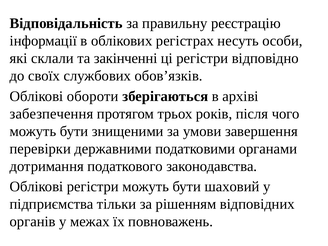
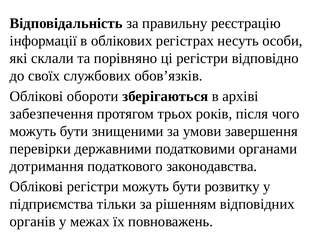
закінченні: закінченні -> порівняно
шаховий: шаховий -> розвитку
